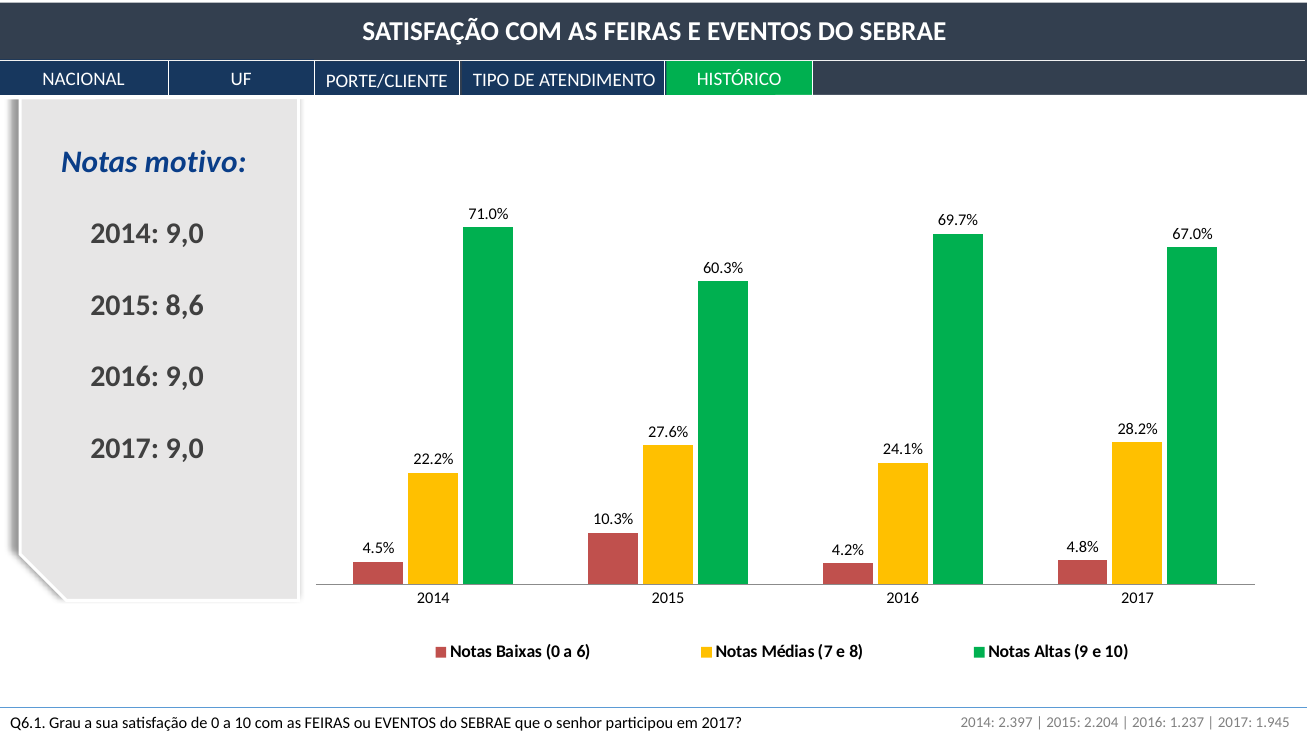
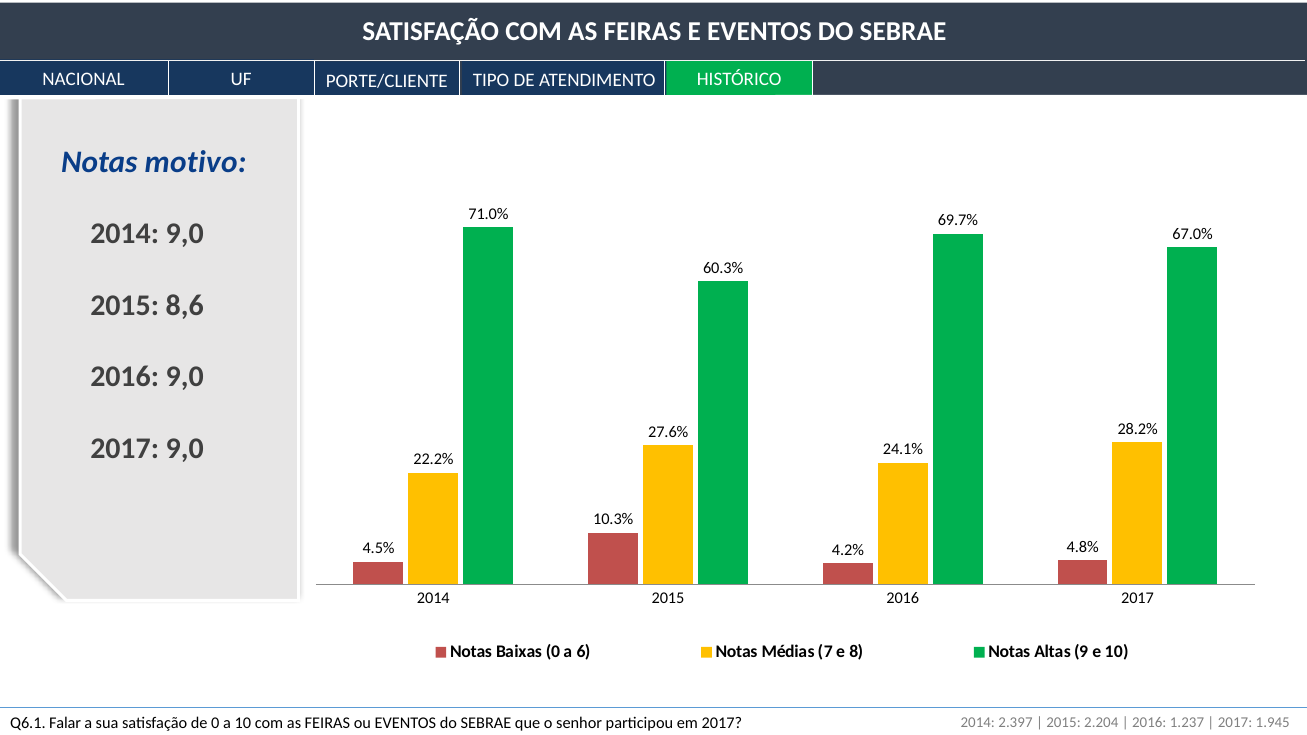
Grau: Grau -> Falar
